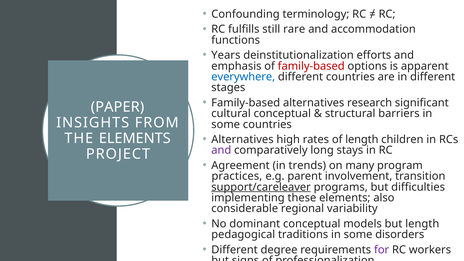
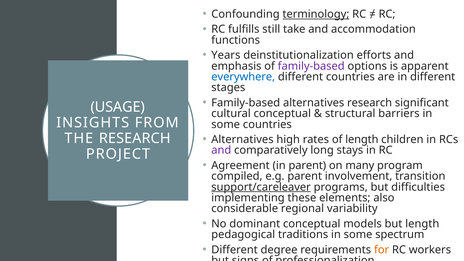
terminology underline: none -> present
rare: rare -> take
family-based at (311, 66) colour: red -> purple
PAPER: PAPER -> USAGE
THE ELEMENTS: ELEMENTS -> RESEARCH
in trends: trends -> parent
practices: practices -> compiled
disorders: disorders -> spectrum
for colour: purple -> orange
